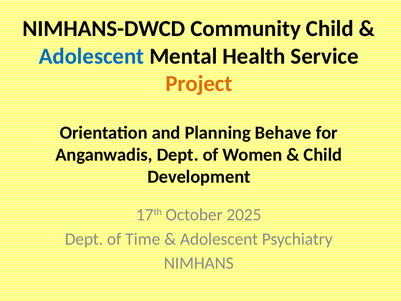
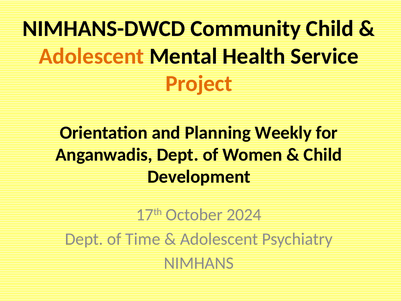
Adolescent at (91, 56) colour: blue -> orange
Behave: Behave -> Weekly
2025: 2025 -> 2024
